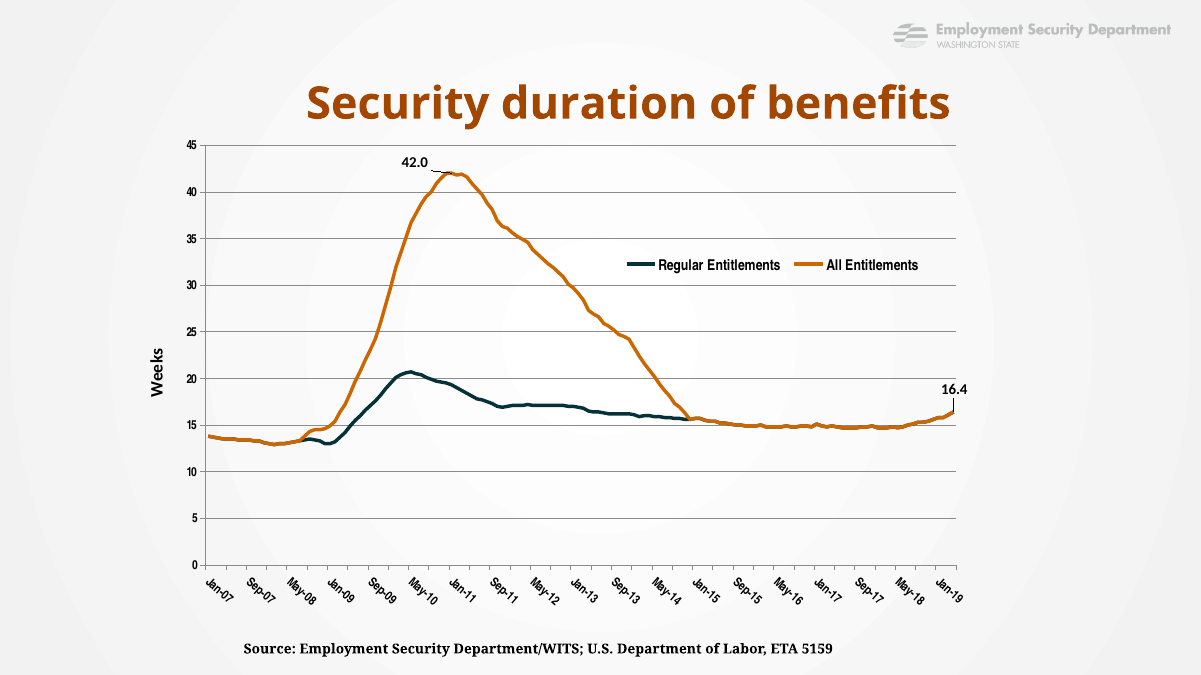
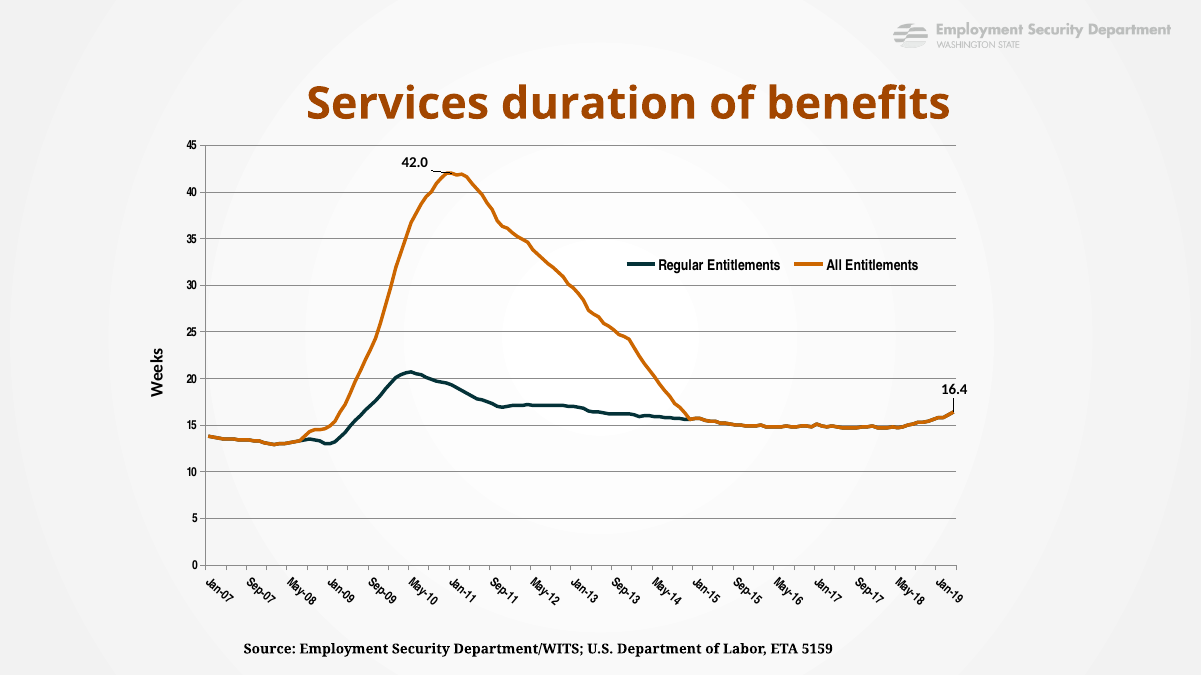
Security at (398, 104): Security -> Services
